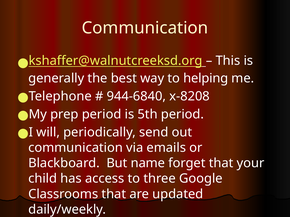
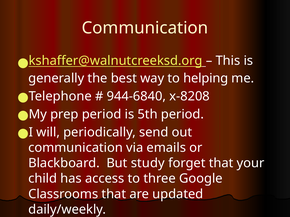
name: name -> study
